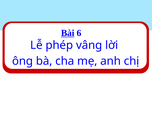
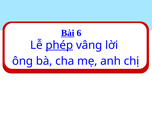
phép underline: none -> present
